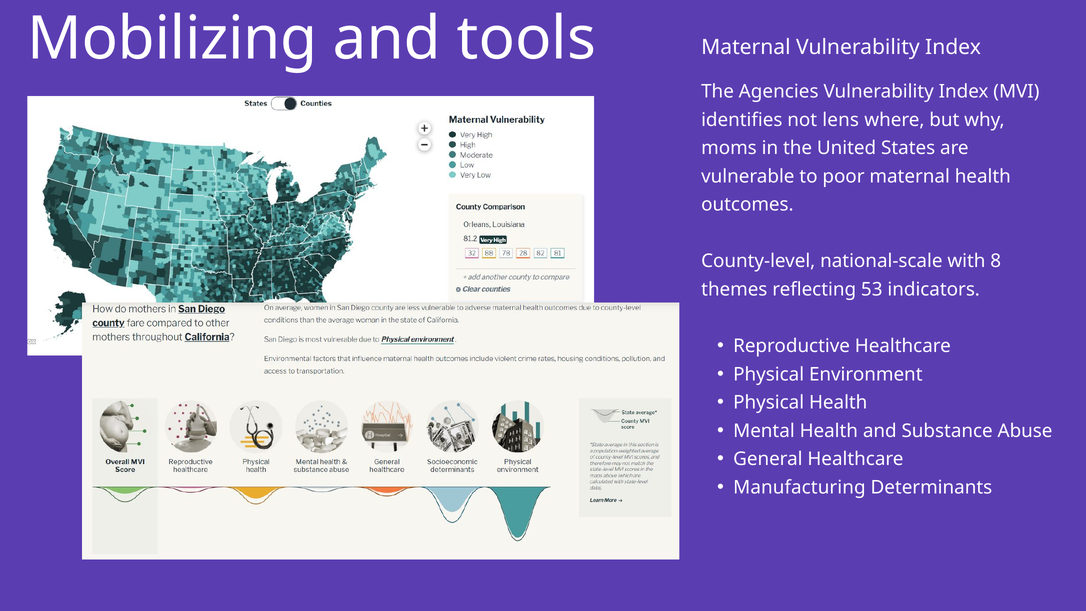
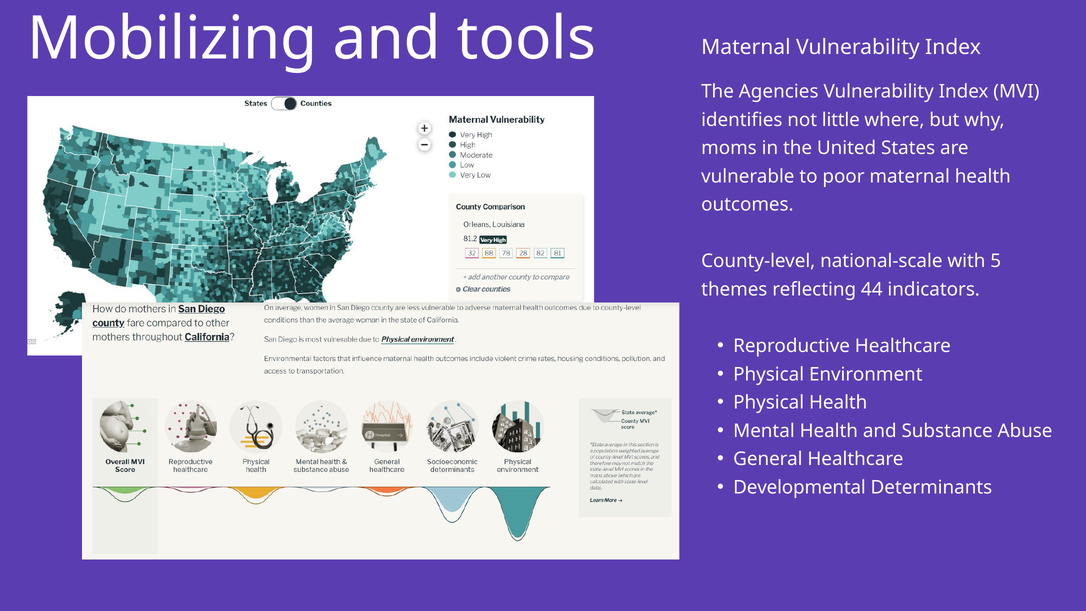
lens: lens -> little
8: 8 -> 5
53: 53 -> 44
Manufacturing: Manufacturing -> Developmental
